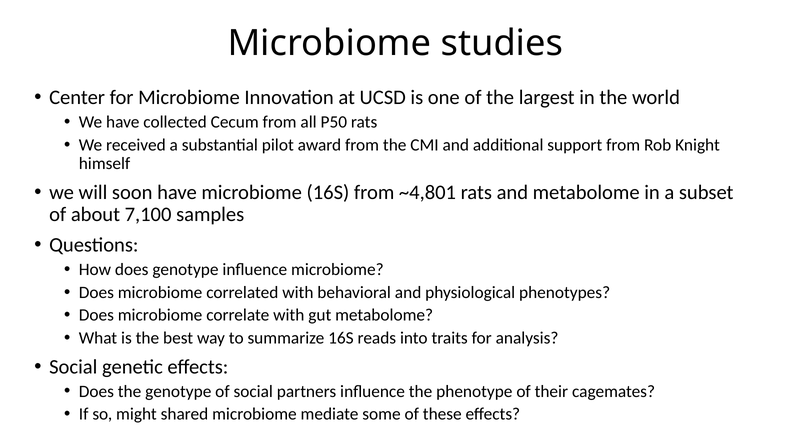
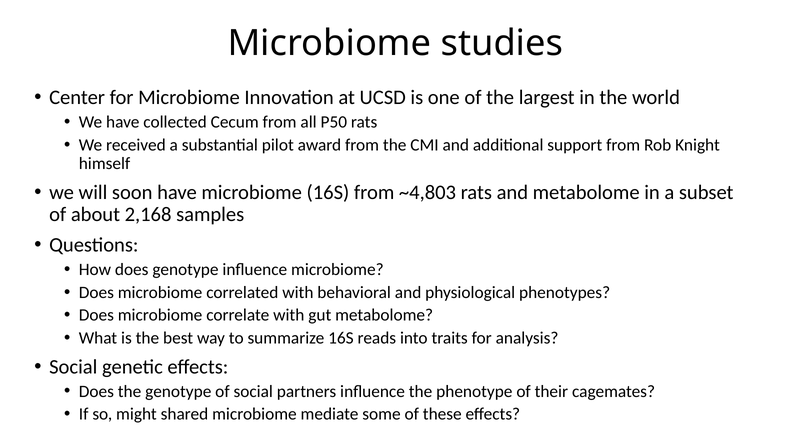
~4,801: ~4,801 -> ~4,803
7,100: 7,100 -> 2,168
